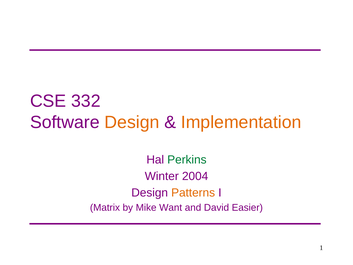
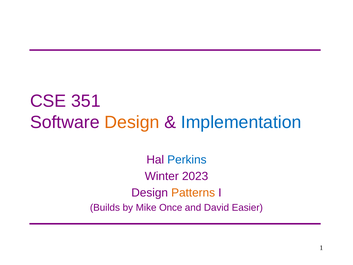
332: 332 -> 351
Implementation colour: orange -> blue
Perkins colour: green -> blue
2004: 2004 -> 2023
Matrix: Matrix -> Builds
Want: Want -> Once
